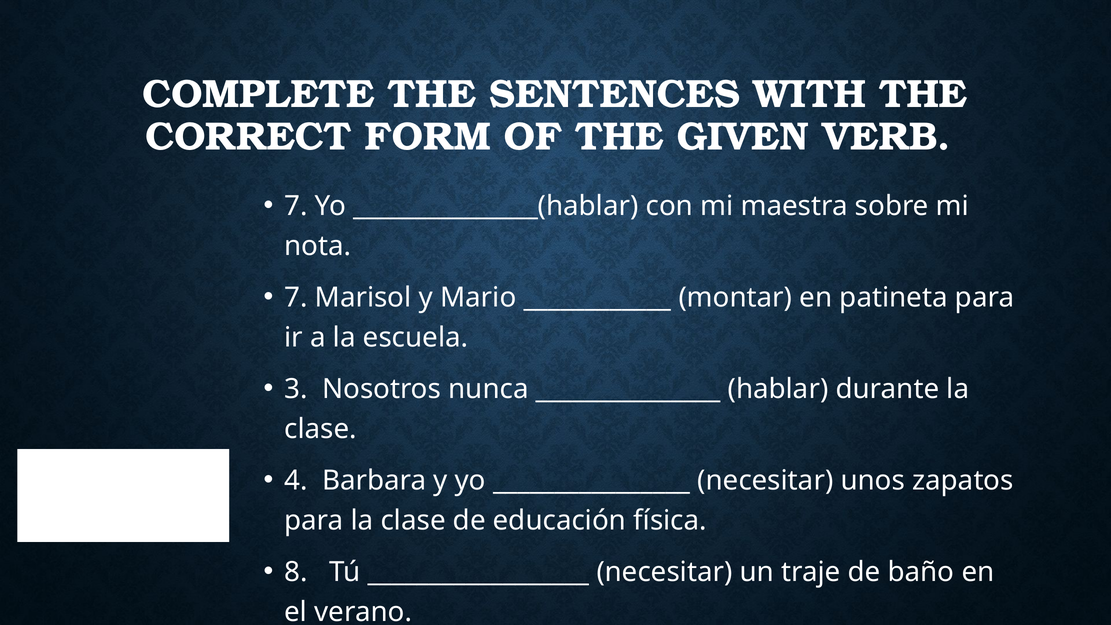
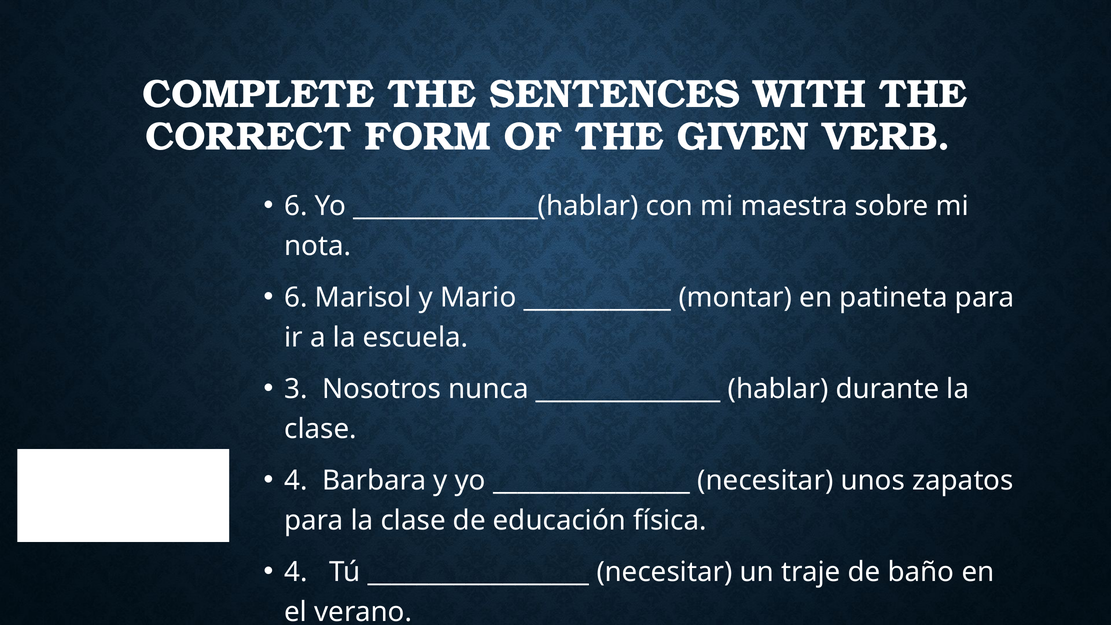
7 at (296, 206): 7 -> 6
7 at (296, 297): 7 -> 6
8 at (296, 572): 8 -> 4
